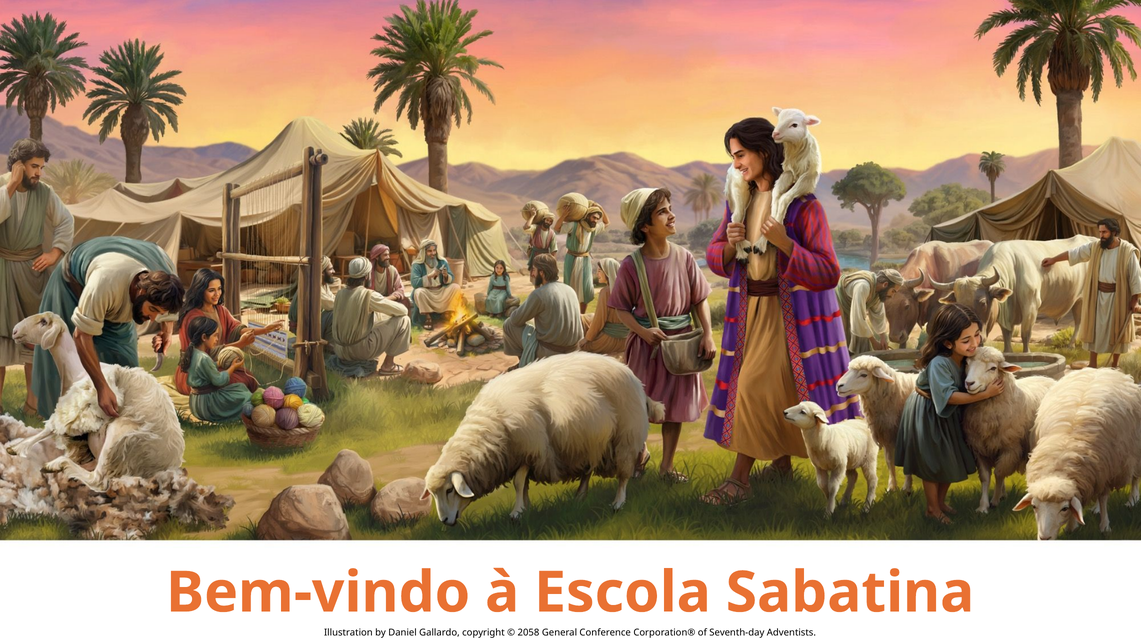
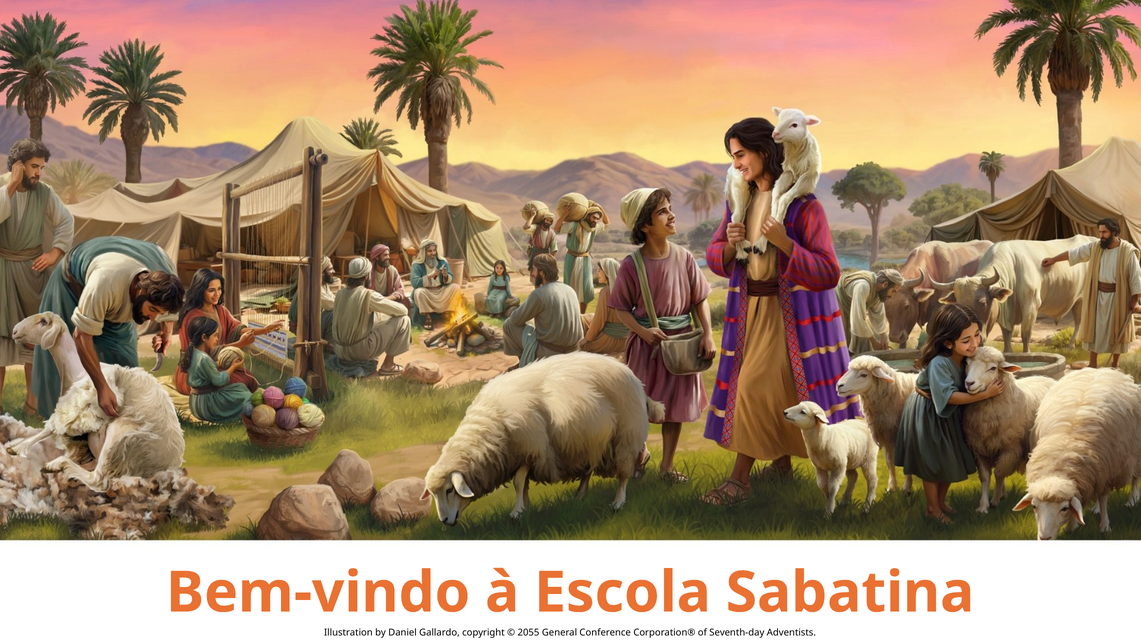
2058: 2058 -> 2055
